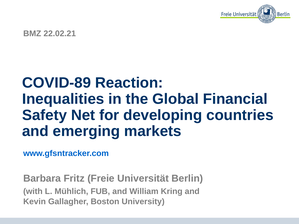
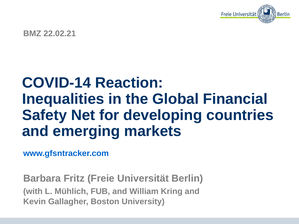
COVID-89: COVID-89 -> COVID-14
